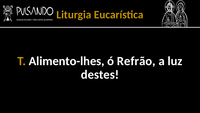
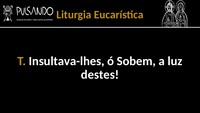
Alimento-lhes: Alimento-lhes -> Insultava-lhes
Refrão: Refrão -> Sobem
